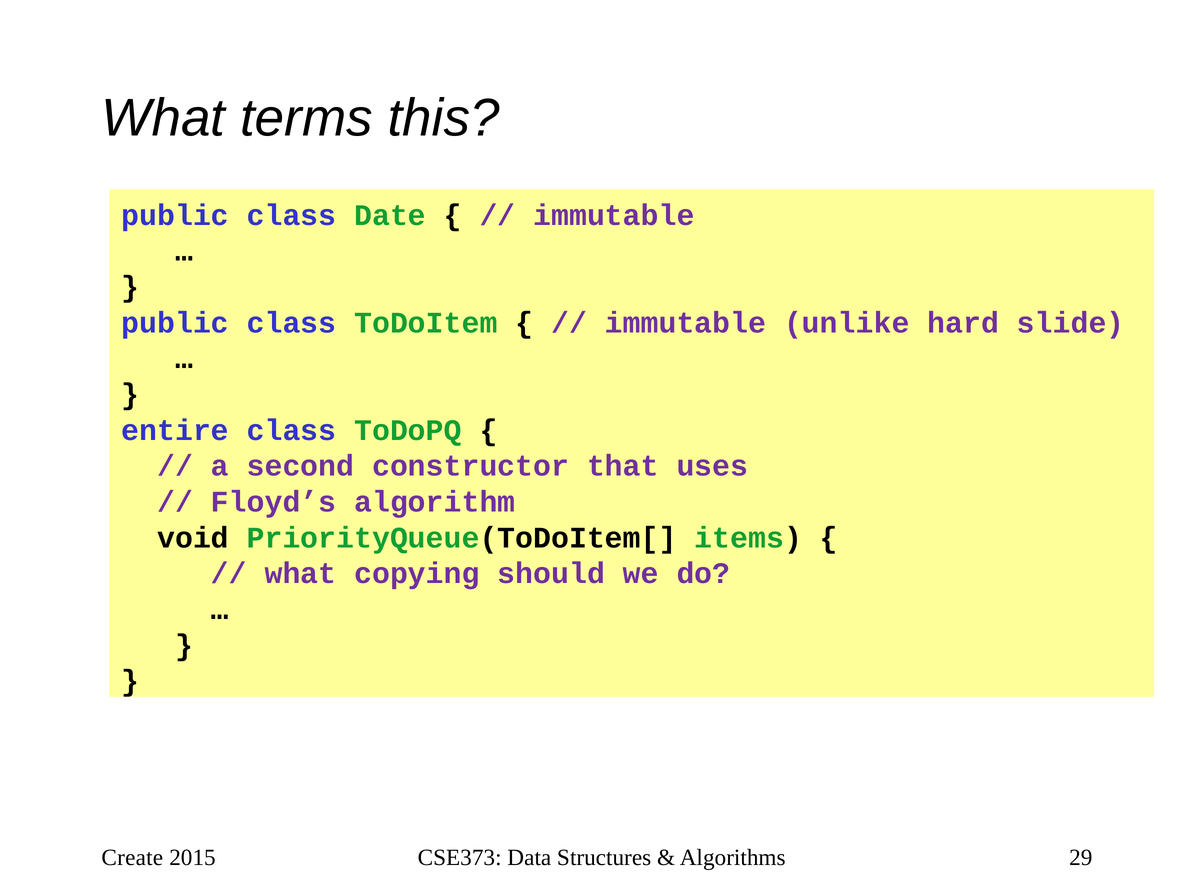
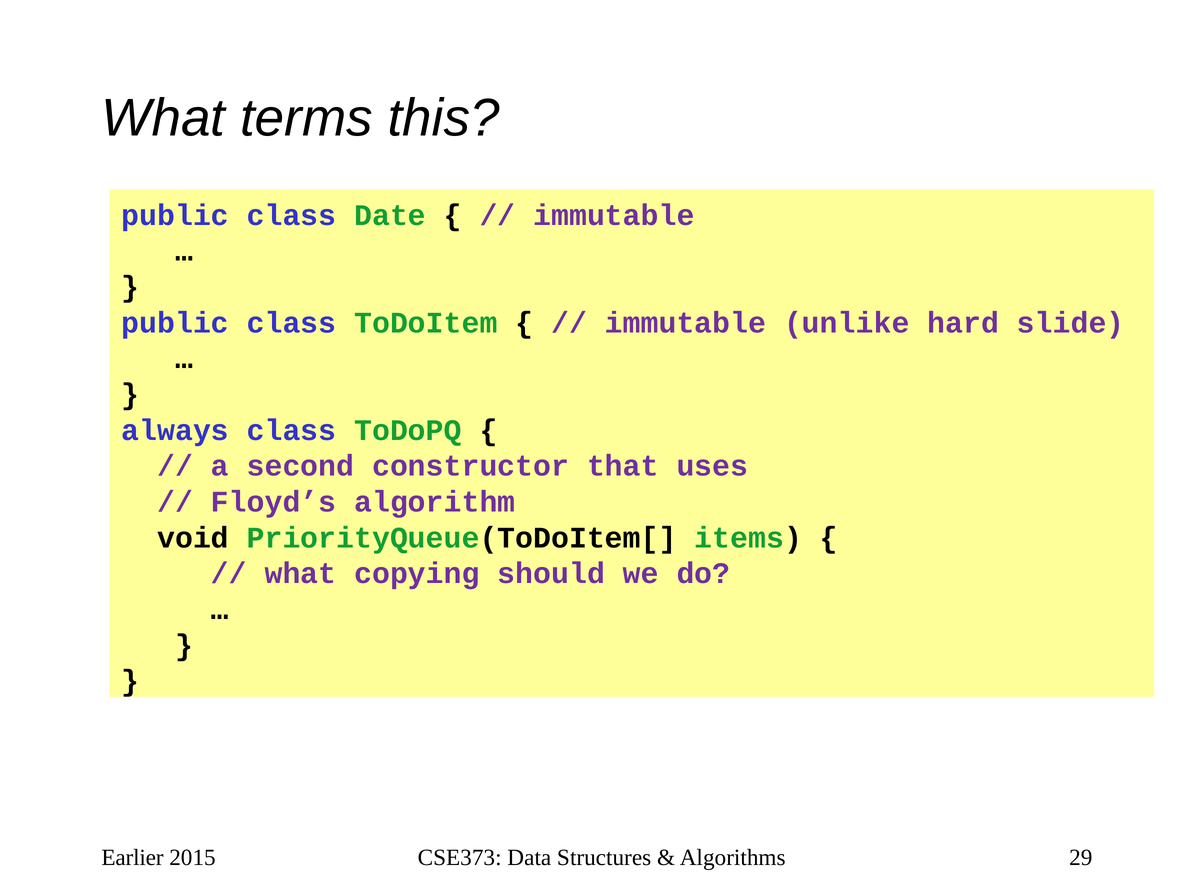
entire: entire -> always
Create: Create -> Earlier
